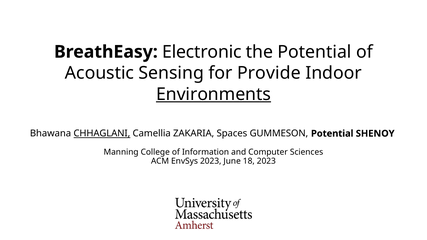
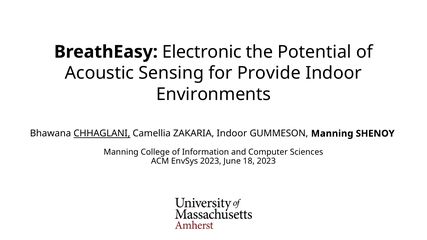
Environments underline: present -> none
ZAKARIA Spaces: Spaces -> Indoor
GUMMESON Potential: Potential -> Manning
